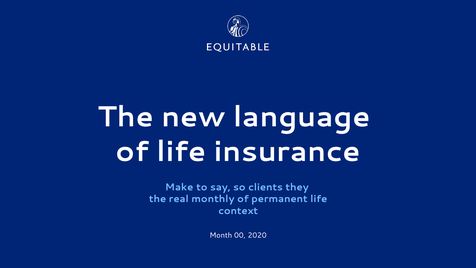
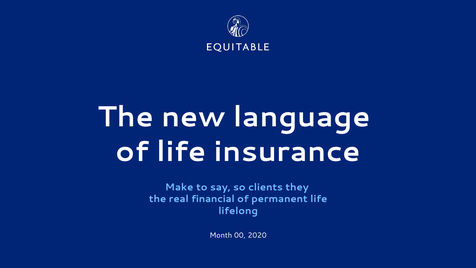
monthly: monthly -> financial
context: context -> lifelong
